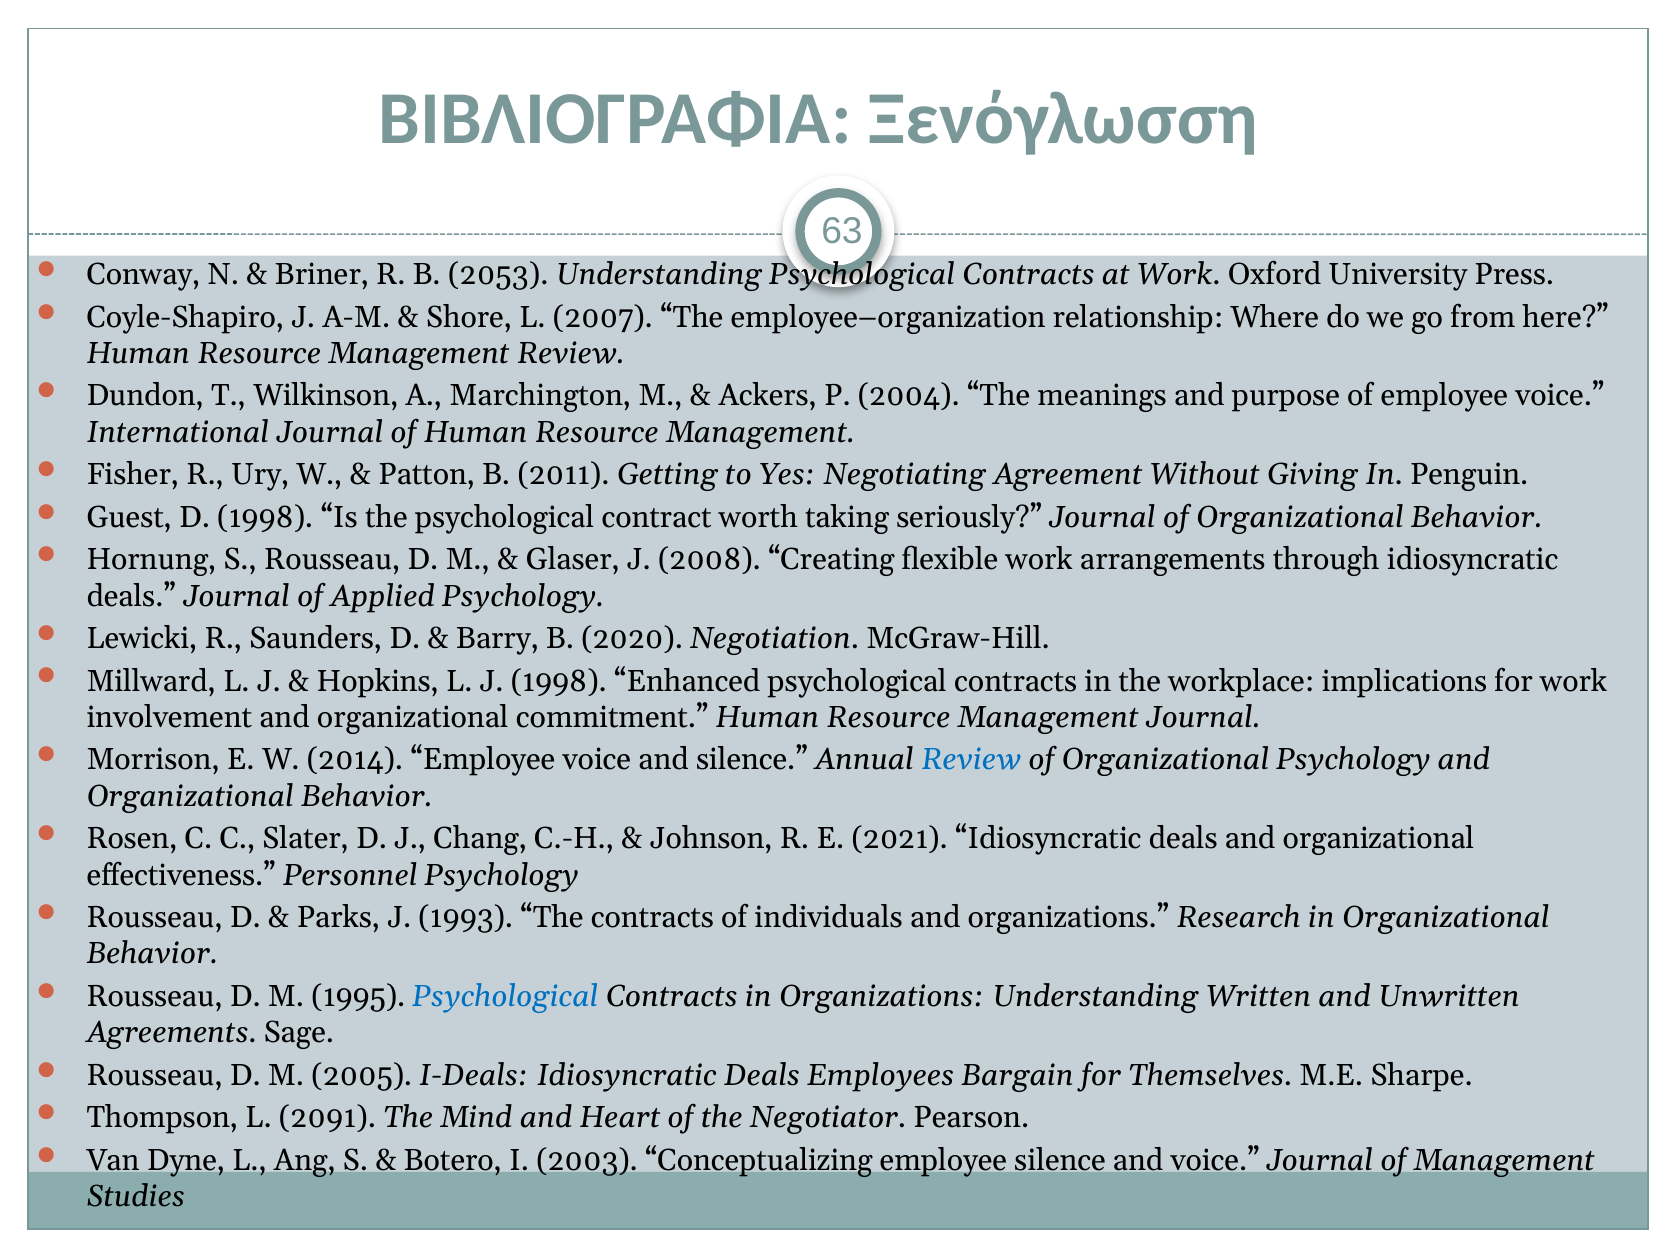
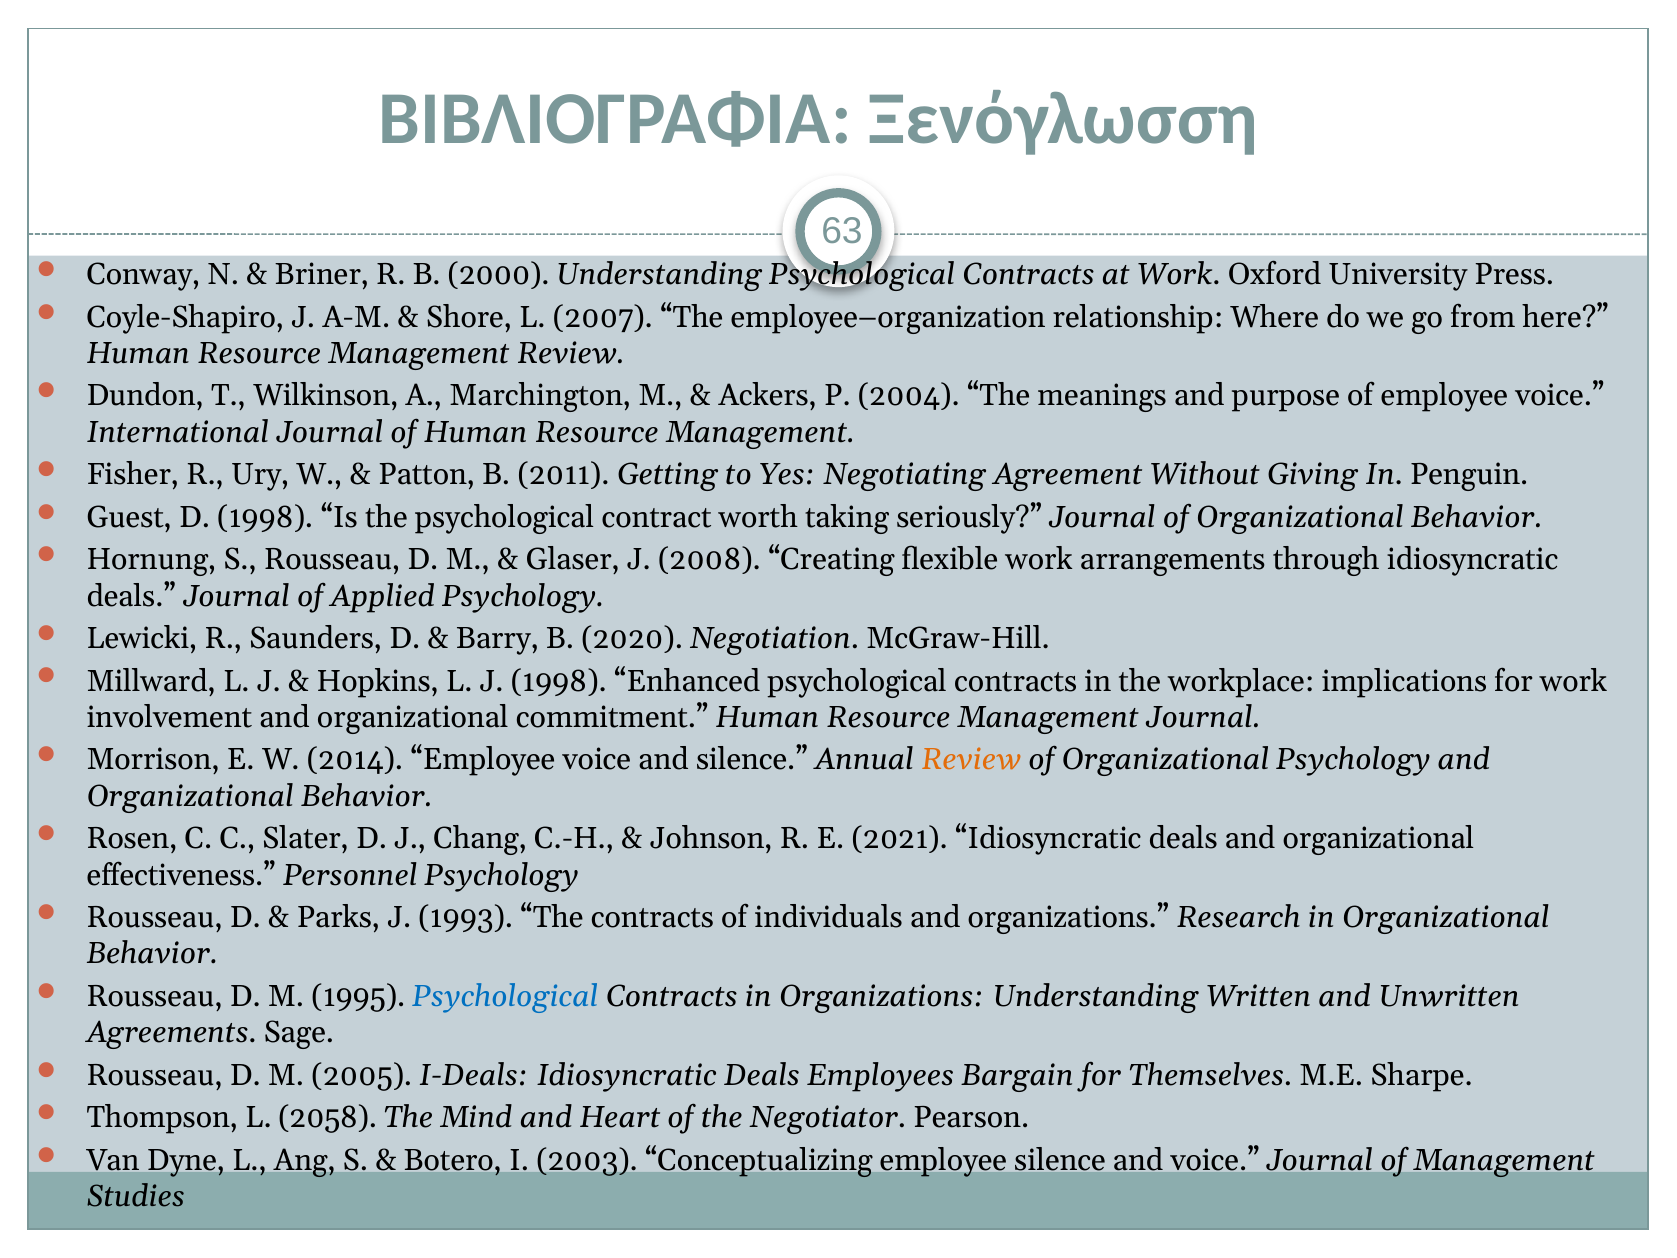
2053: 2053 -> 2000
Review at (971, 760) colour: blue -> orange
2091: 2091 -> 2058
